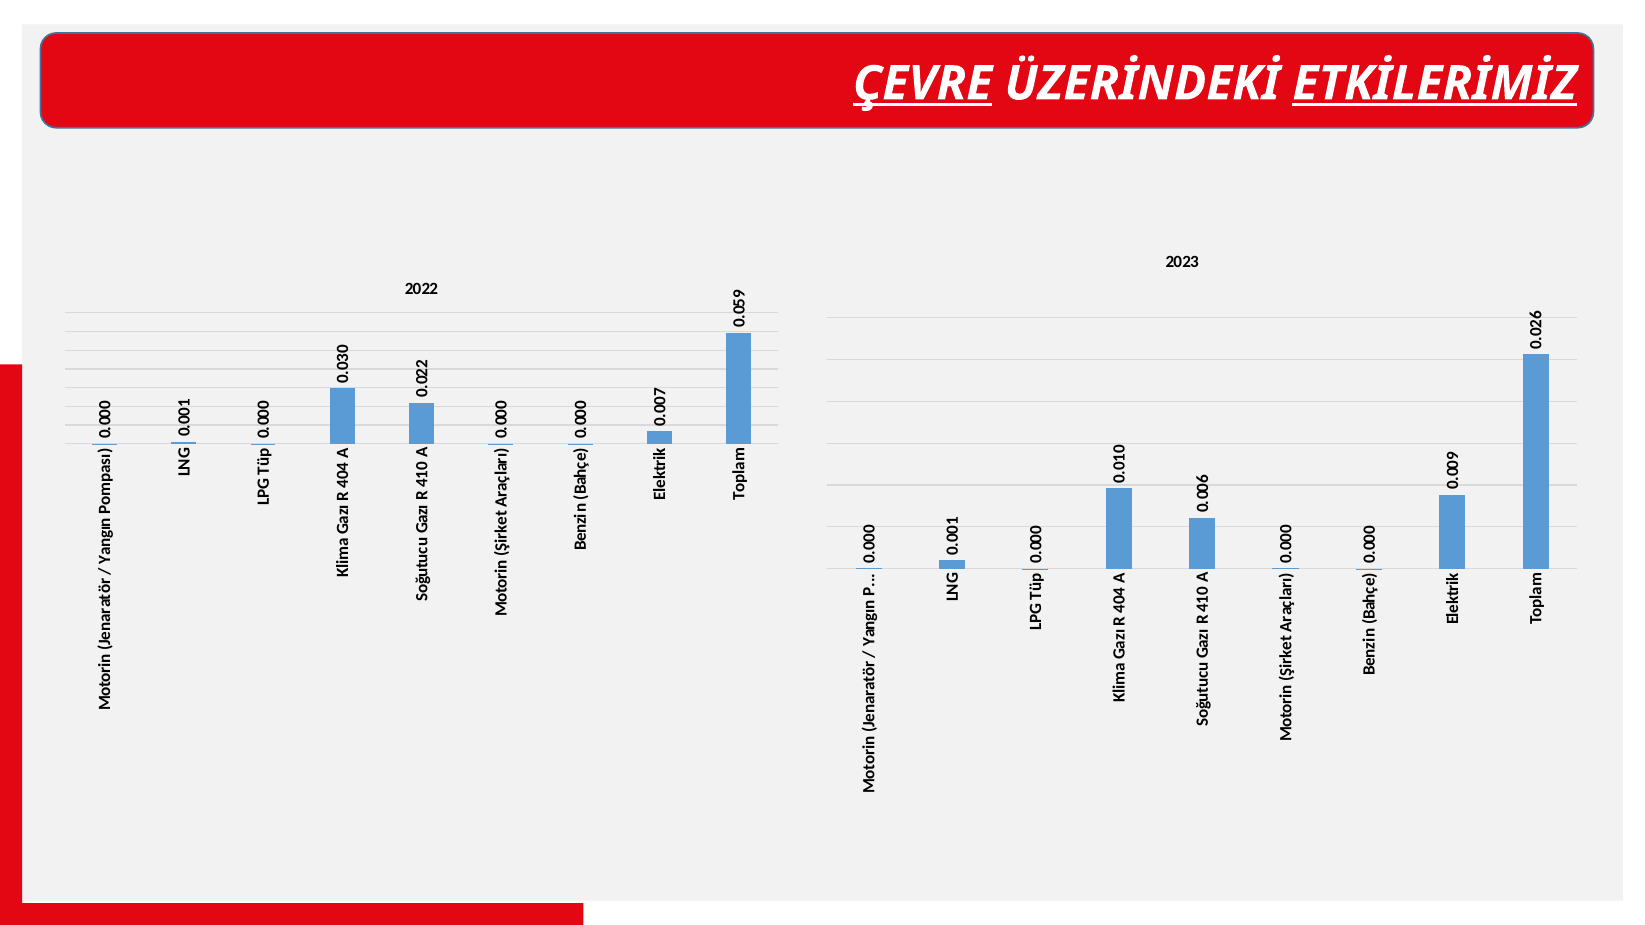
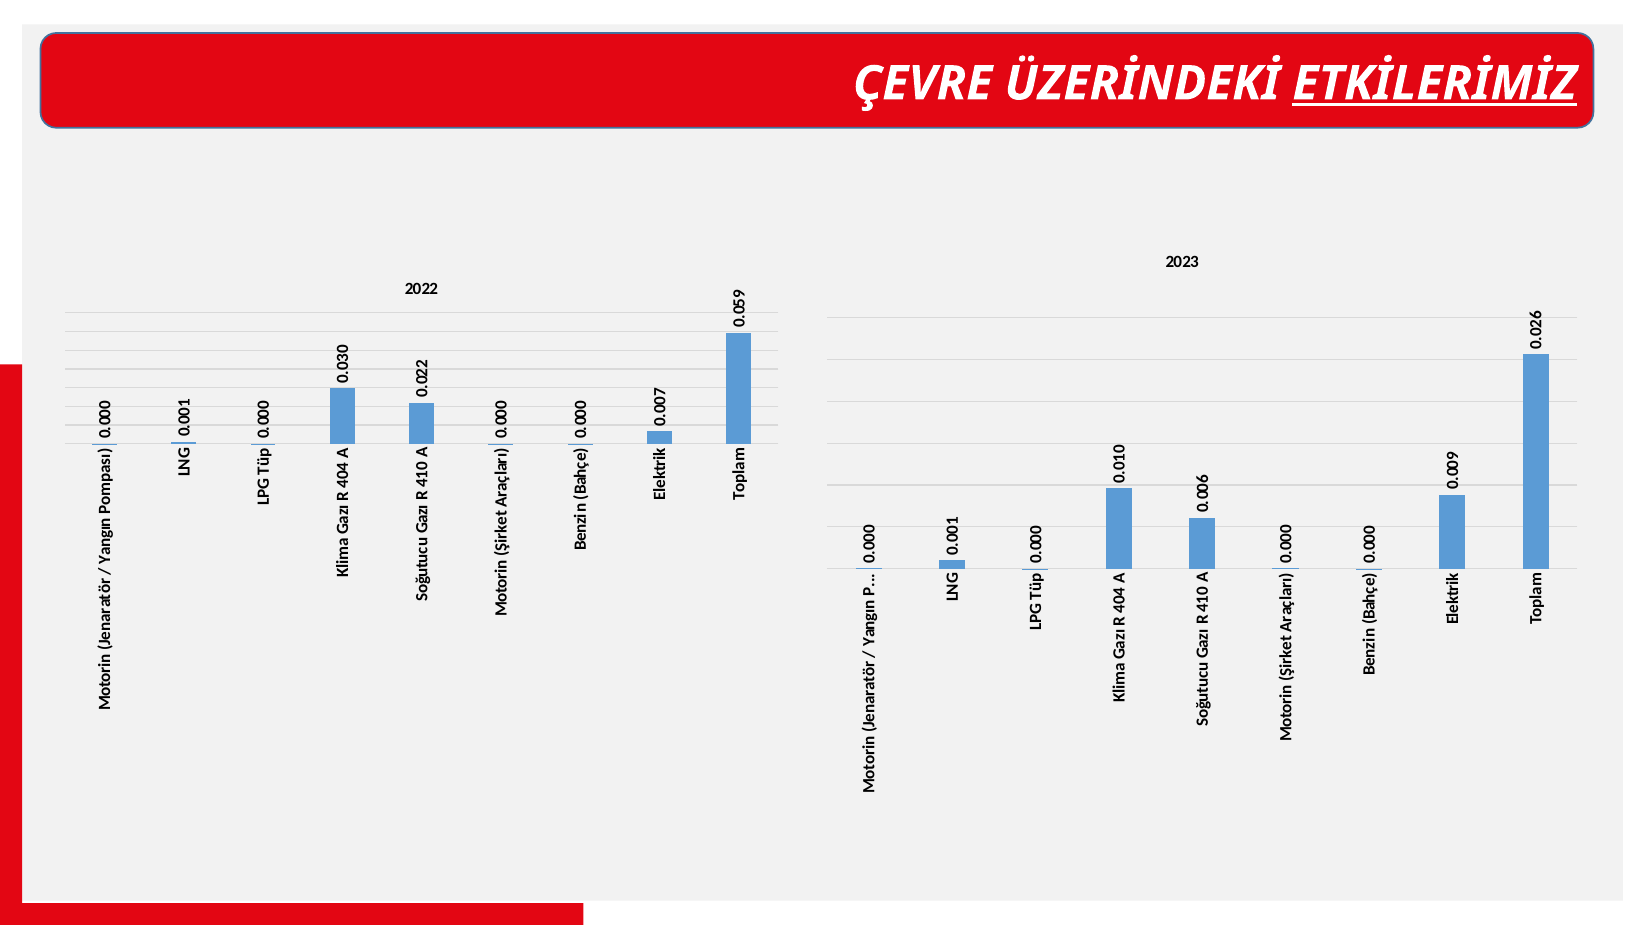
ÇEVRE underline: present -> none
